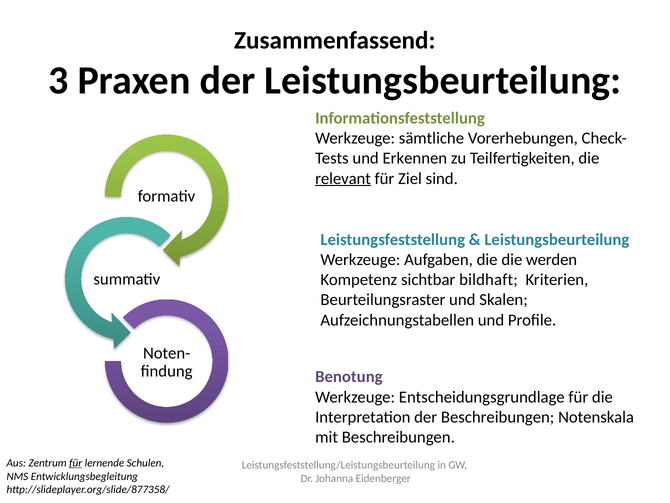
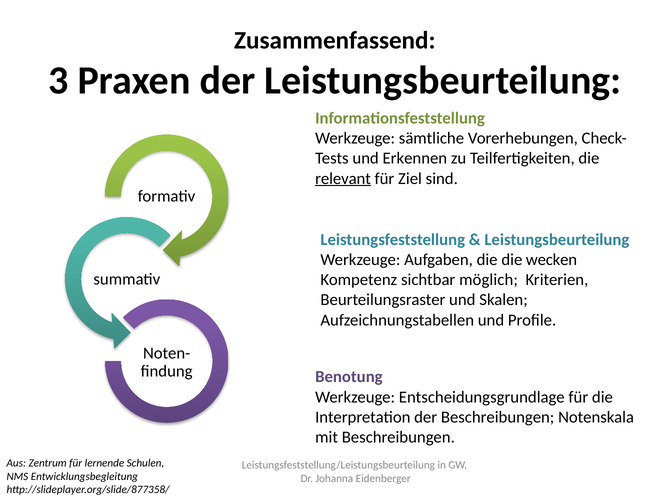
werden: werden -> wecken
bildhaft: bildhaft -> möglich
für at (76, 462) underline: present -> none
